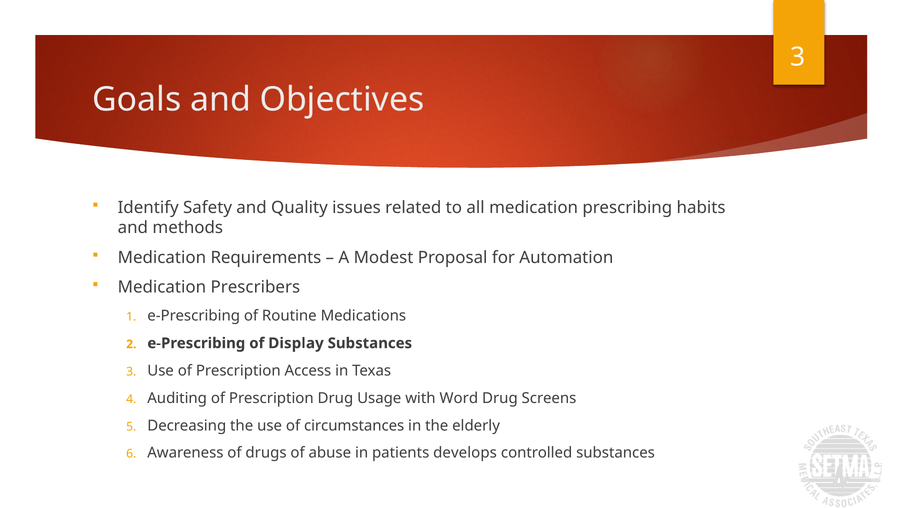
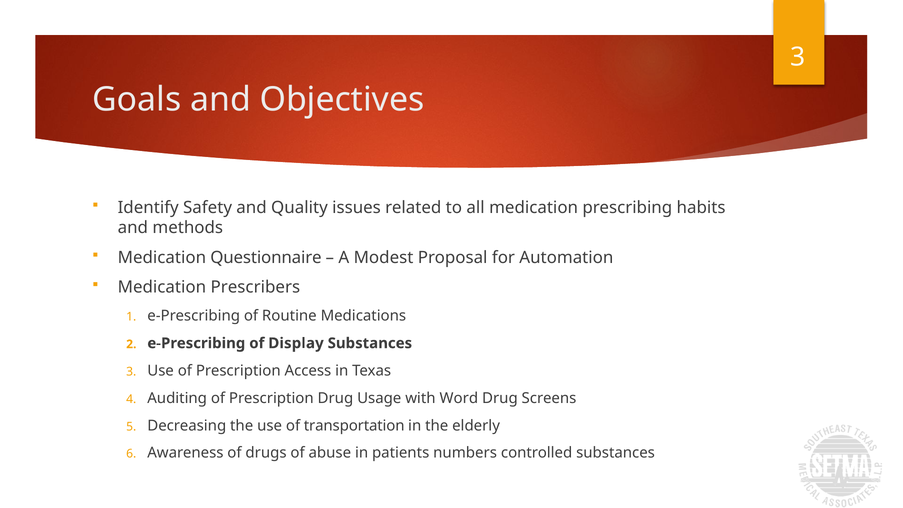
Requirements: Requirements -> Questionnaire
circumstances: circumstances -> transportation
develops: develops -> numbers
